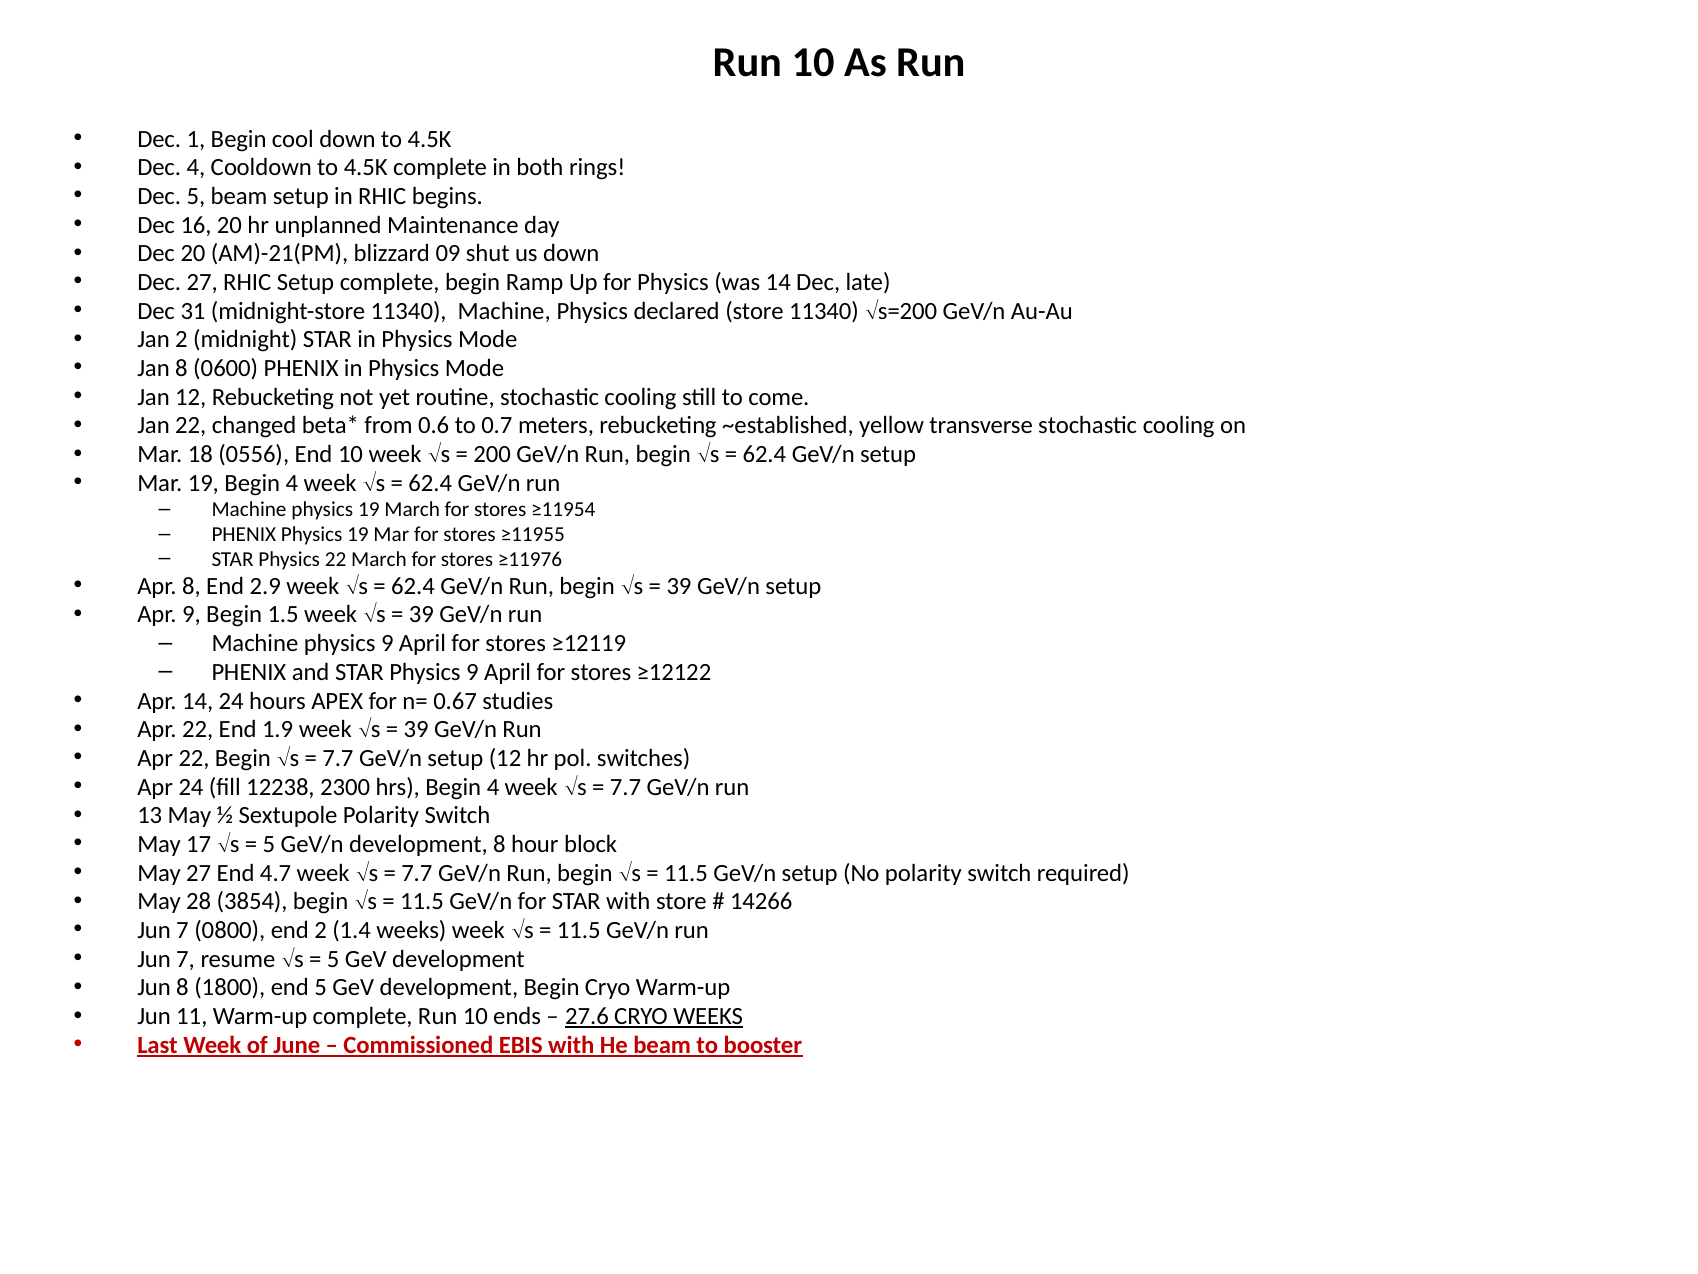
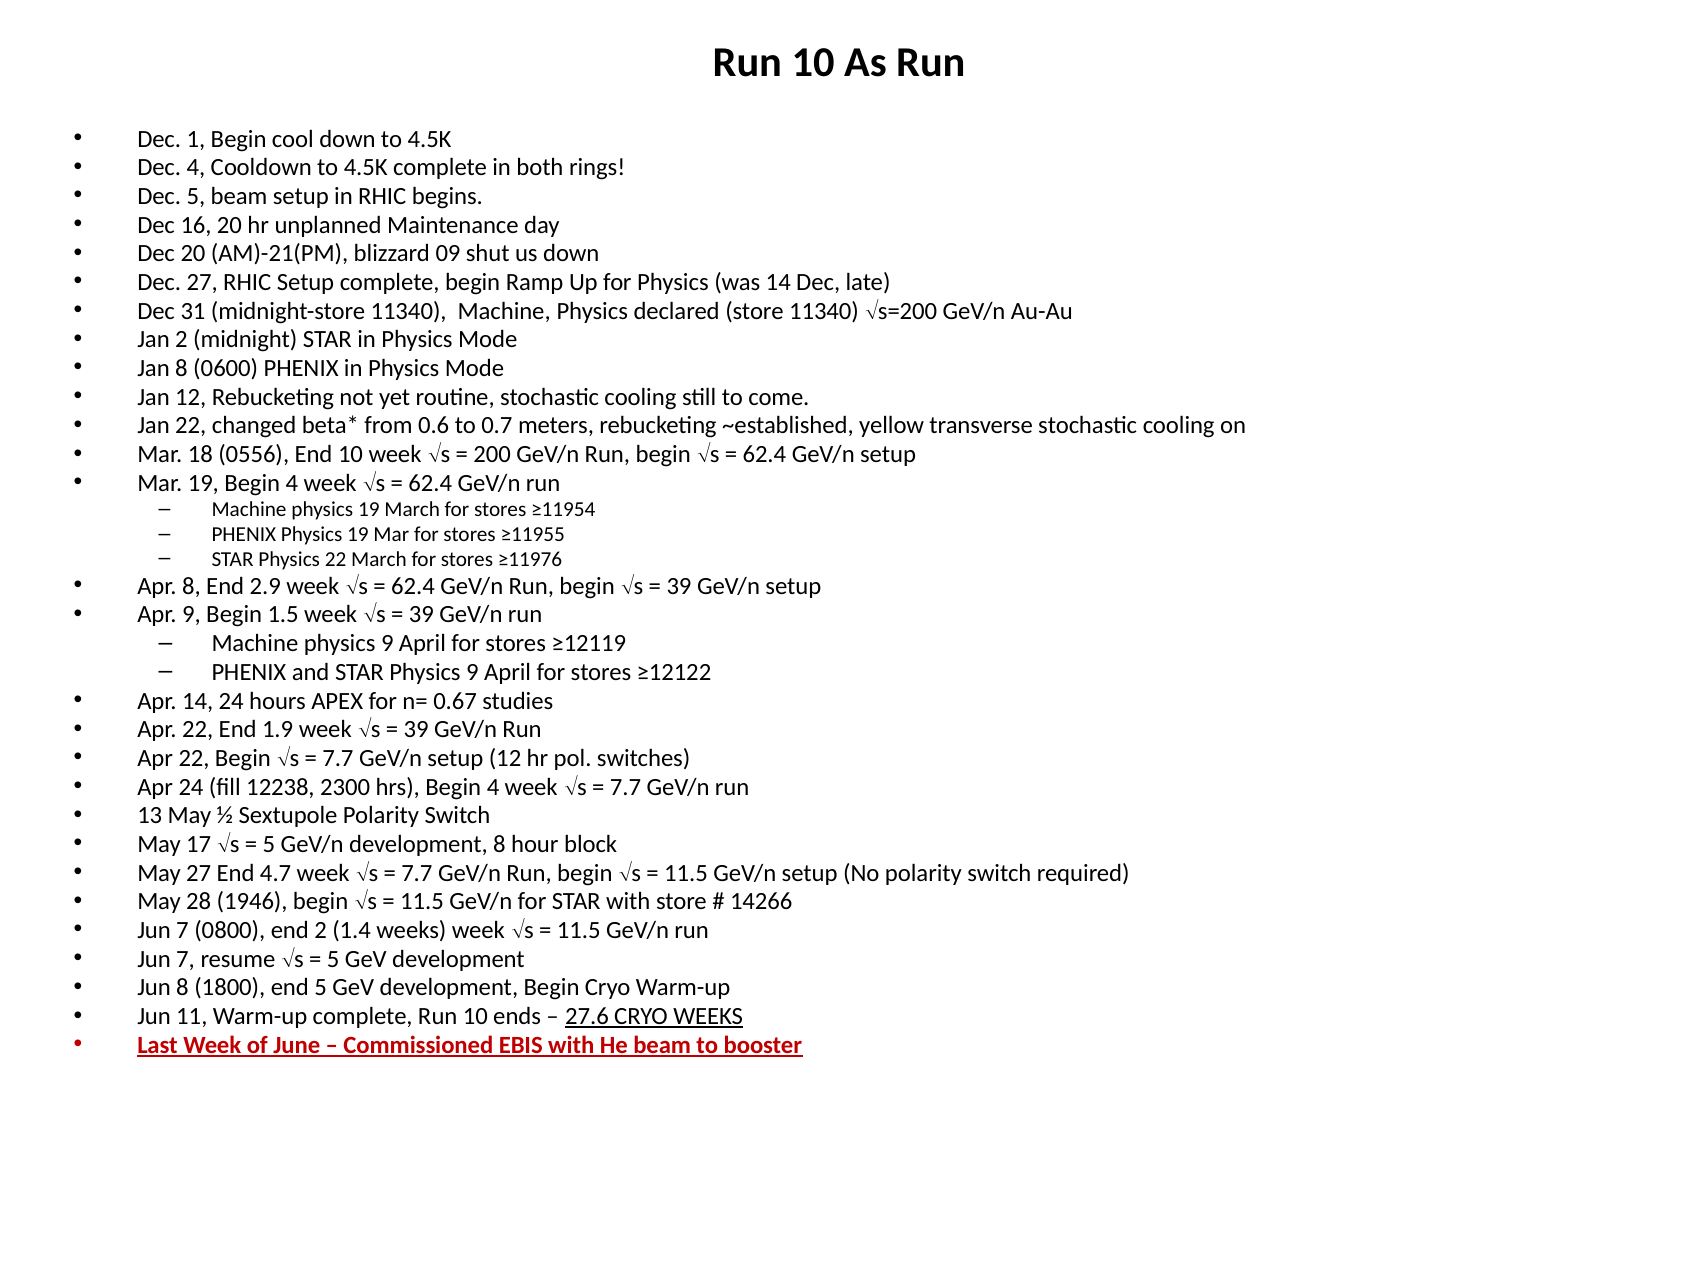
3854: 3854 -> 1946
